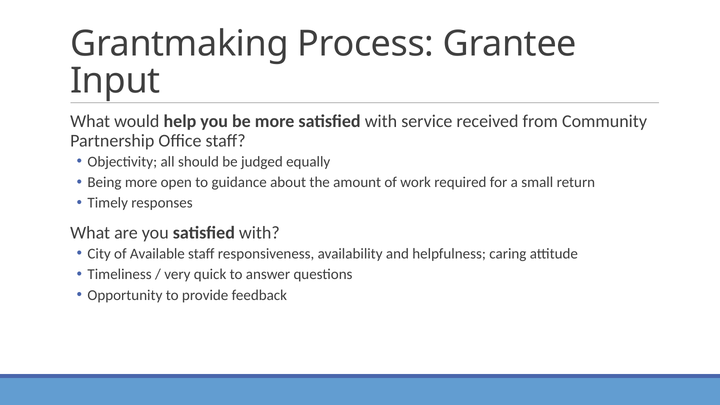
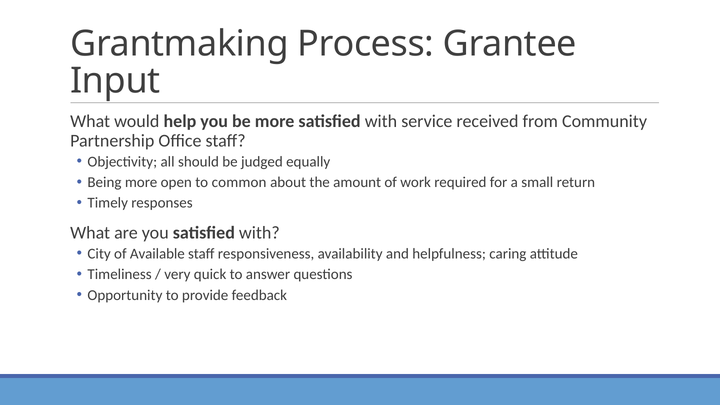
guidance: guidance -> common
